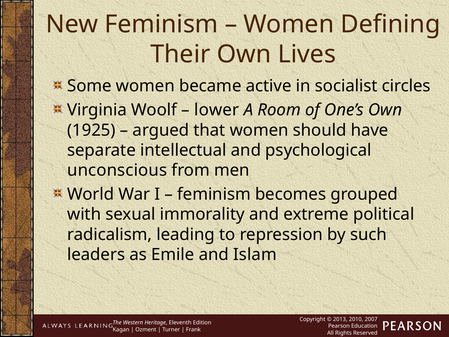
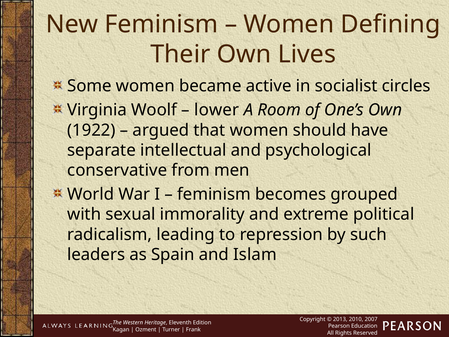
1925: 1925 -> 1922
unconscious: unconscious -> conservative
Emile: Emile -> Spain
